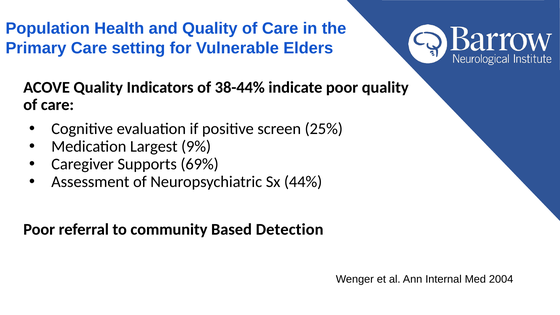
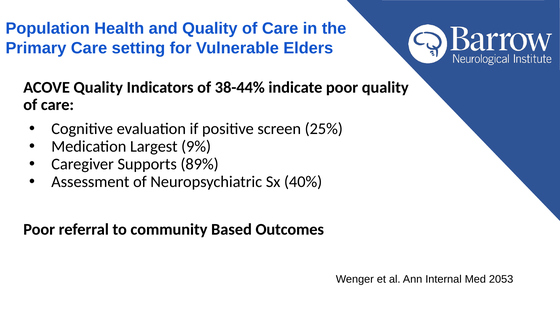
69%: 69% -> 89%
44%: 44% -> 40%
Detection: Detection -> Outcomes
2004: 2004 -> 2053
